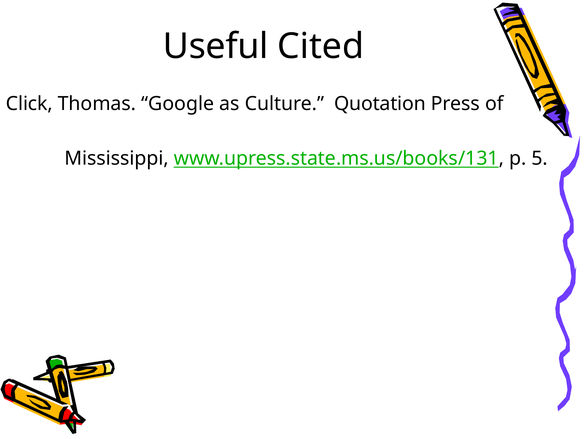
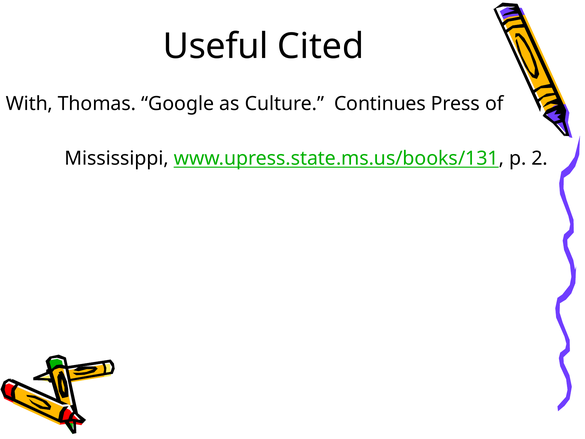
Click: Click -> With
Quotation: Quotation -> Continues
5: 5 -> 2
